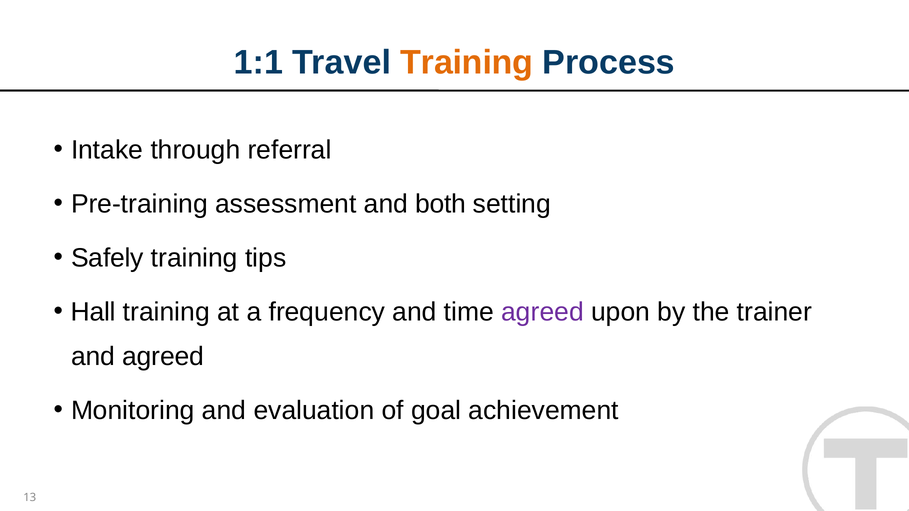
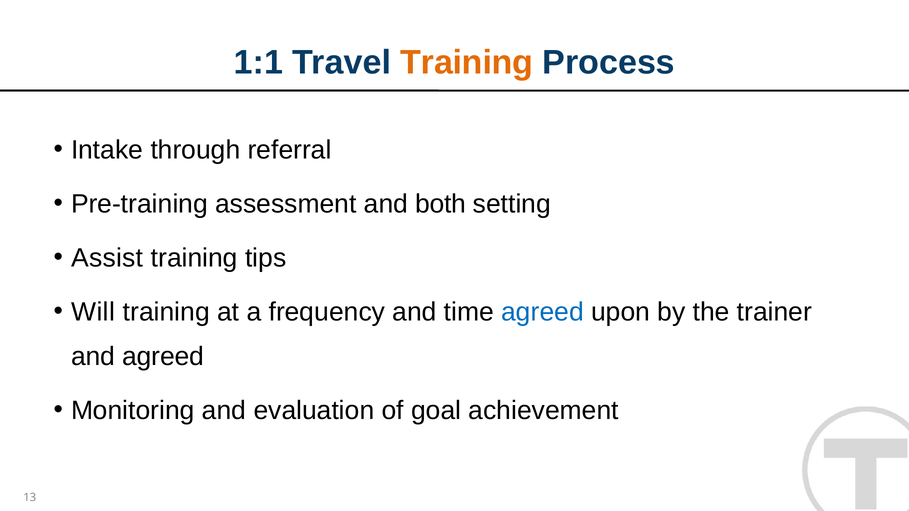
Safely: Safely -> Assist
Hall: Hall -> Will
agreed at (543, 312) colour: purple -> blue
